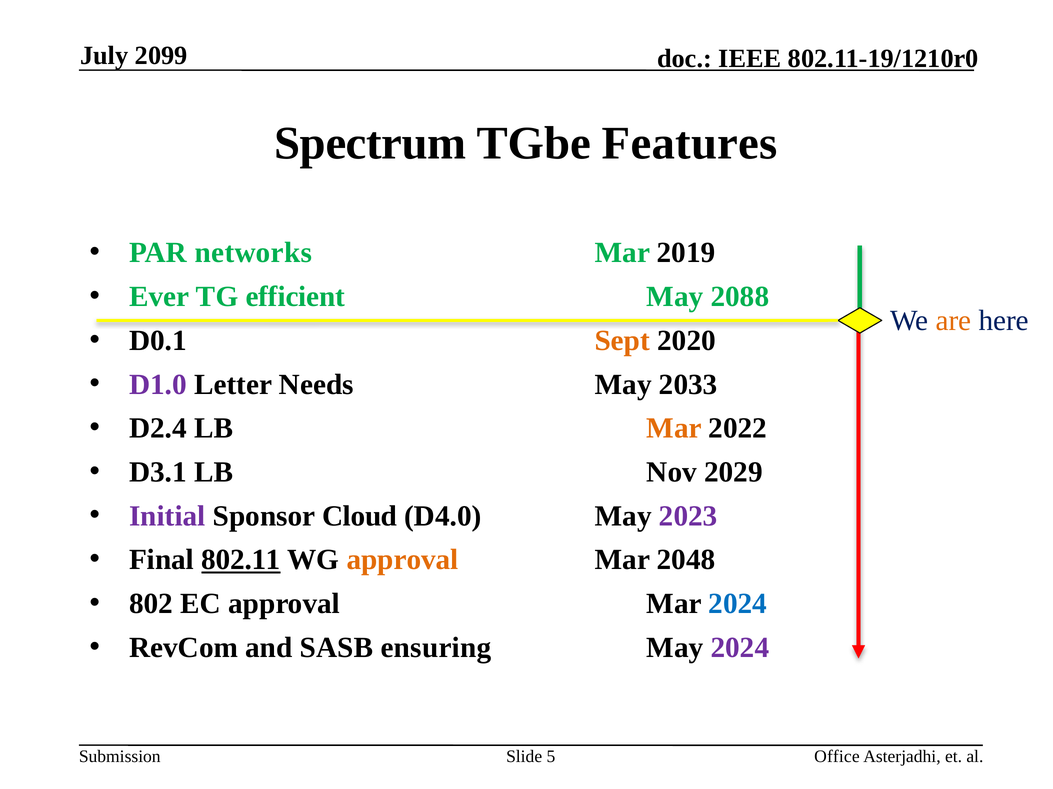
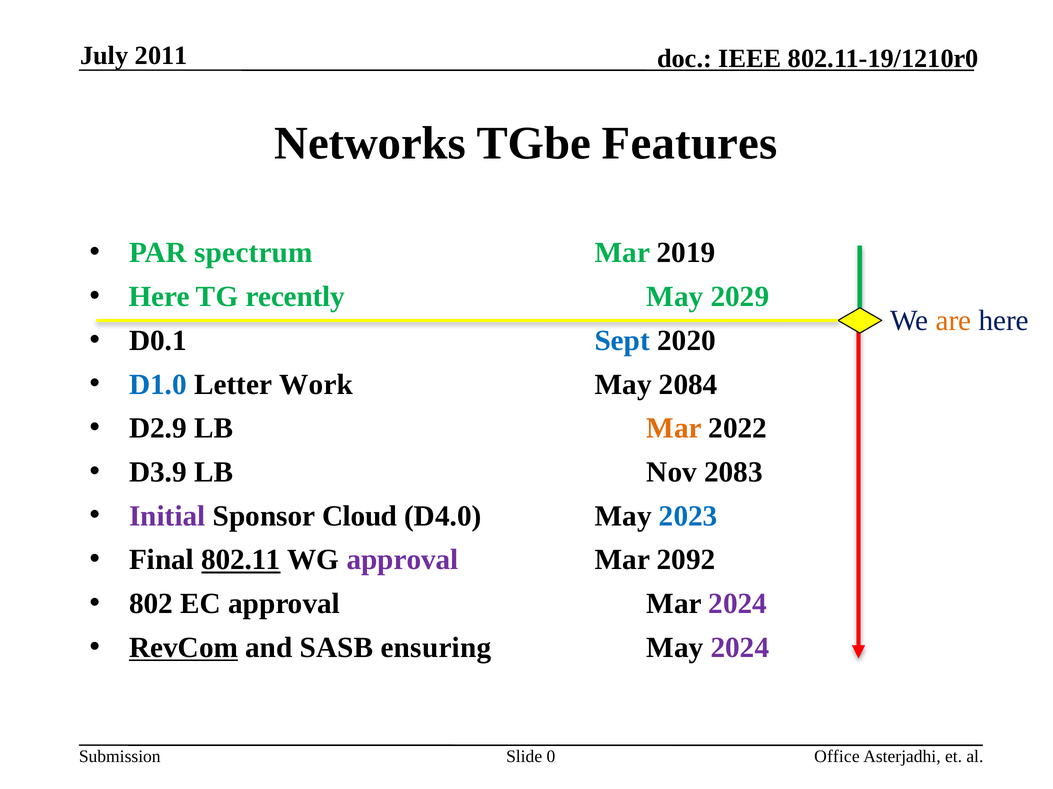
2099: 2099 -> 2011
Spectrum: Spectrum -> Networks
networks: networks -> spectrum
Ever at (159, 297): Ever -> Here
efficient: efficient -> recently
2088: 2088 -> 2029
Sept colour: orange -> blue
D1.0 colour: purple -> blue
Needs: Needs -> Work
2033: 2033 -> 2084
D2.4: D2.4 -> D2.9
D3.1: D3.1 -> D3.9
2029: 2029 -> 2083
2023 colour: purple -> blue
approval at (402, 560) colour: orange -> purple
2048: 2048 -> 2092
2024 at (738, 604) colour: blue -> purple
RevCom underline: none -> present
5: 5 -> 0
